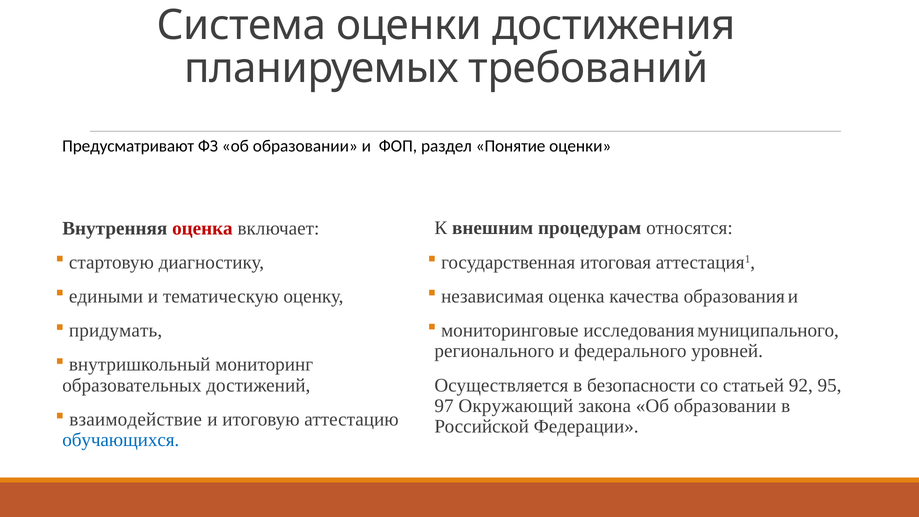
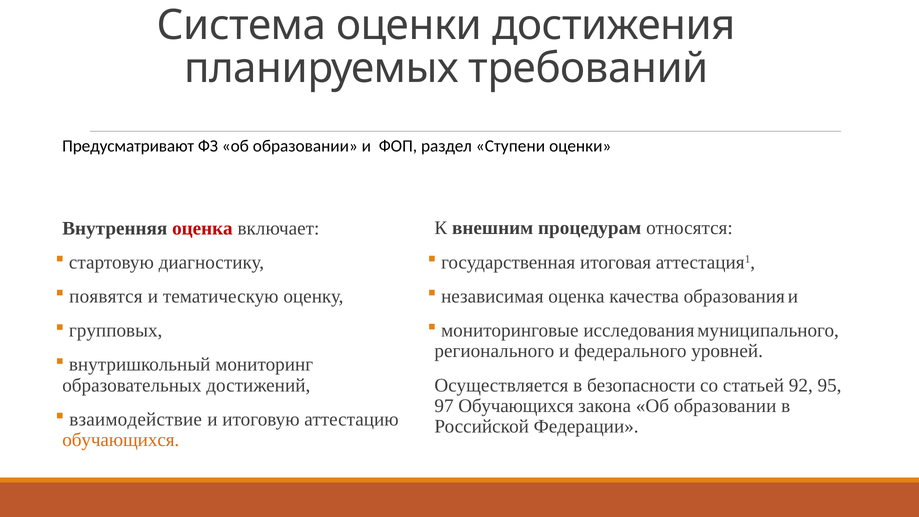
Понятие: Понятие -> Ступени
едиными: едиными -> появятся
придумать: придумать -> групповых
97 Окружающий: Окружающий -> Обучающихся
обучающихся at (121, 440) colour: blue -> orange
